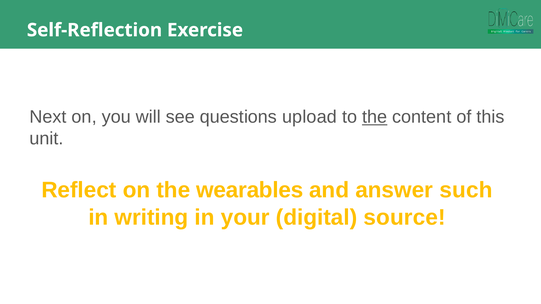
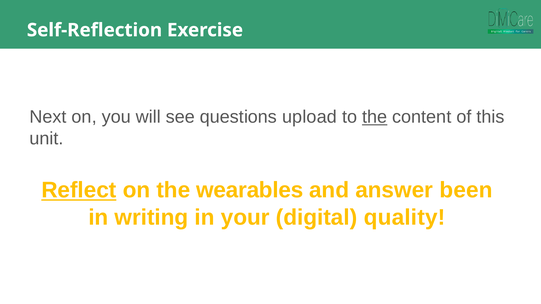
Reflect underline: none -> present
such: such -> been
source: source -> quality
